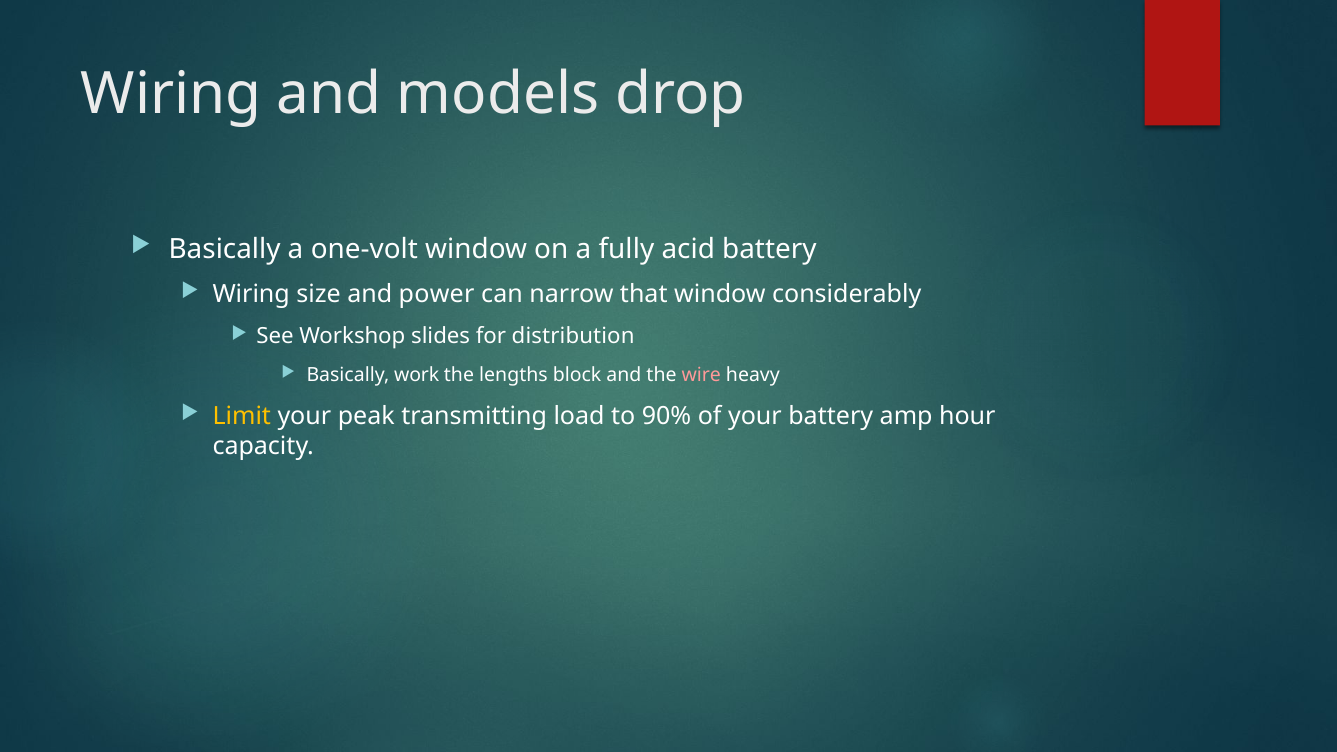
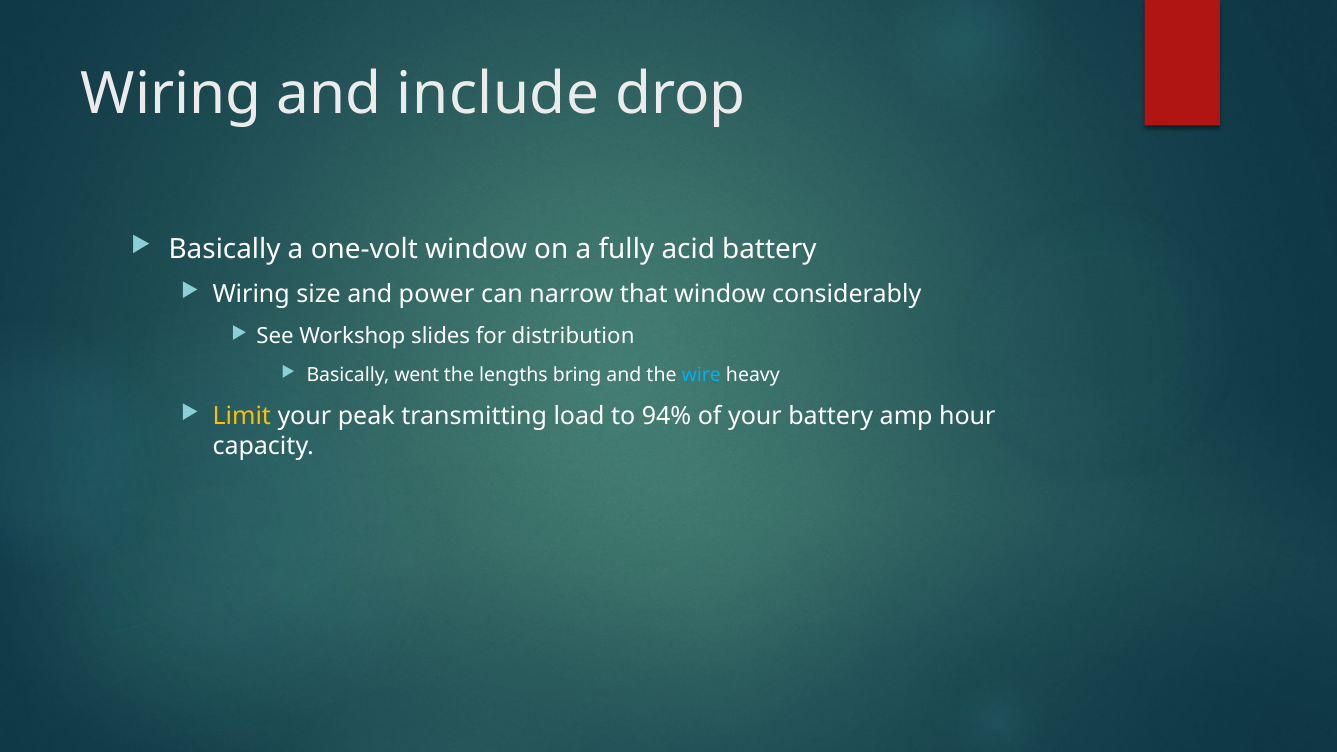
models: models -> include
work: work -> went
block: block -> bring
wire colour: pink -> light blue
90%: 90% -> 94%
